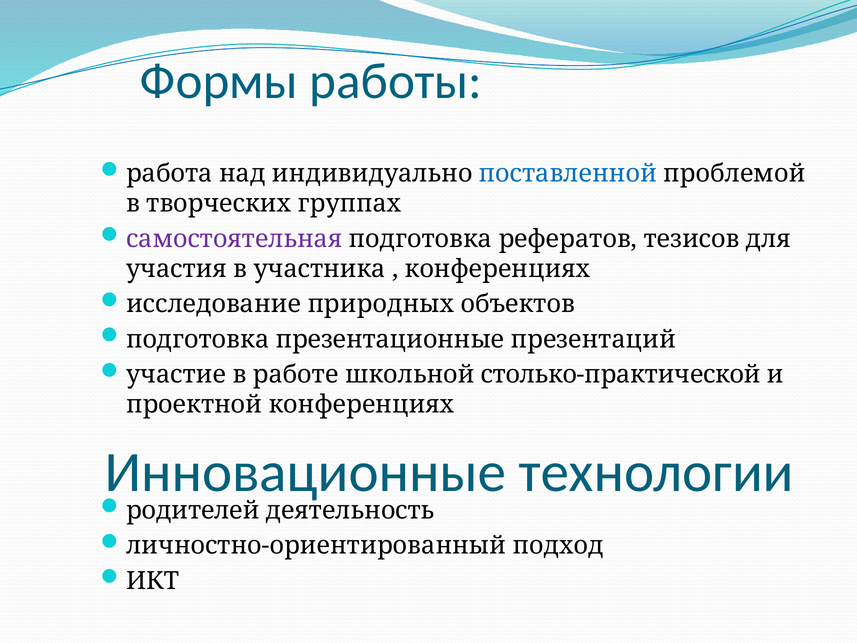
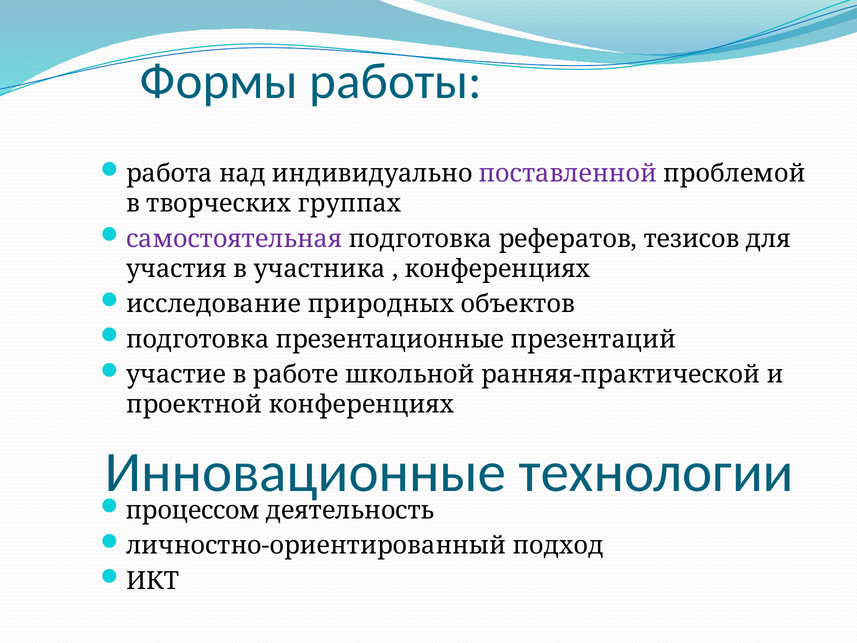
поставленной colour: blue -> purple
столько-практической: столько-практической -> ранняя-практической
родителей: родителей -> процессом
